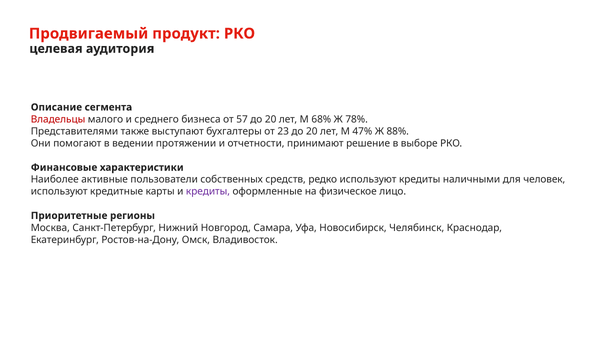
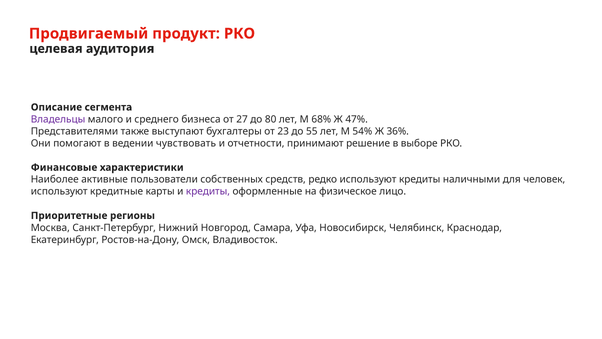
Владельцы colour: red -> purple
57: 57 -> 27
20 at (271, 119): 20 -> 80
78%: 78% -> 47%
23 до 20: 20 -> 55
47%: 47% -> 54%
88%: 88% -> 36%
протяжении: протяжении -> чувствовать
